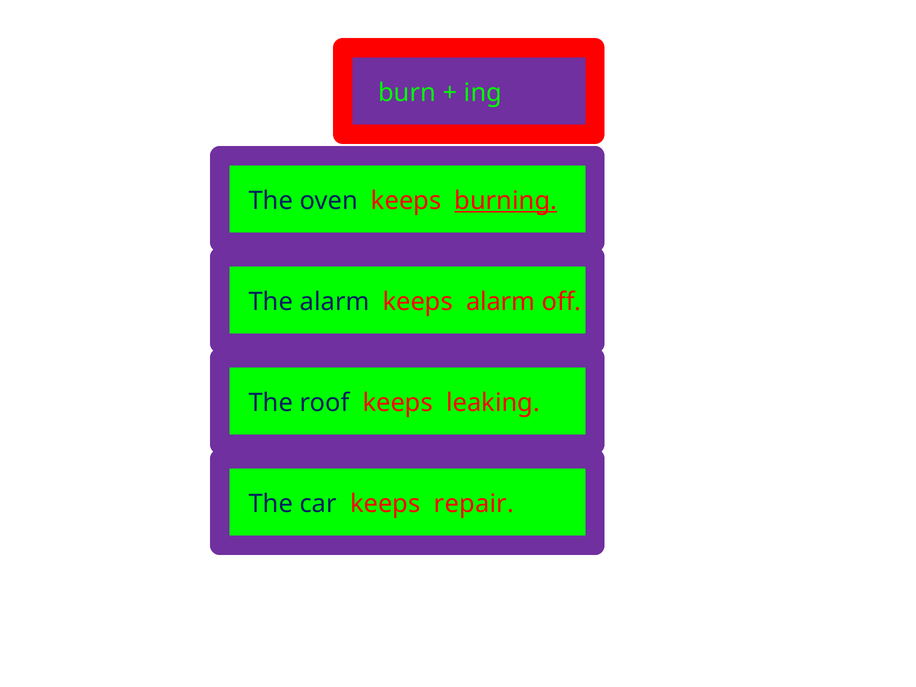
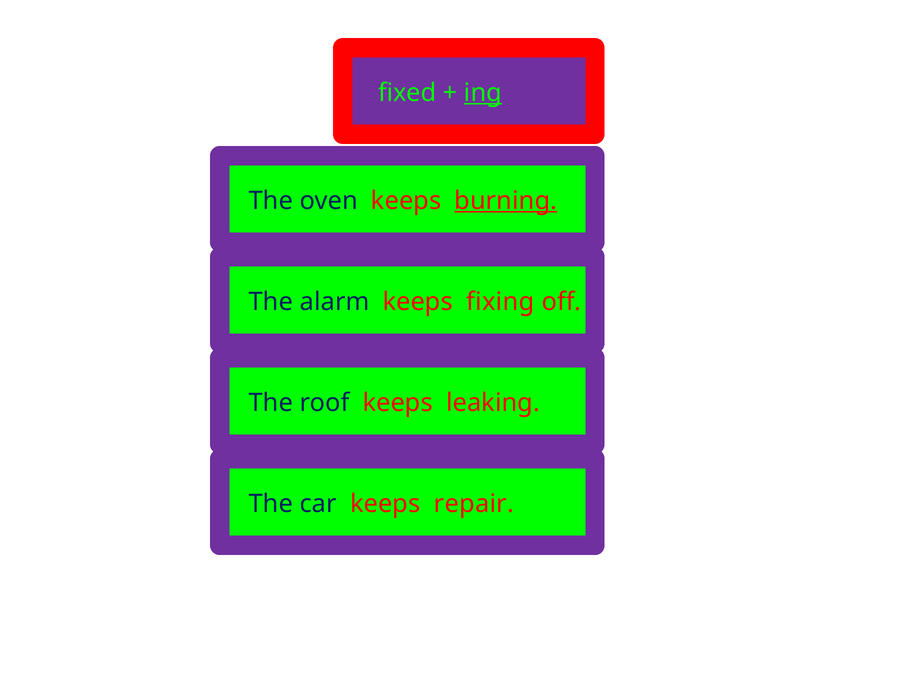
burn at (407, 93): burn -> fixed
ing underline: none -> present
alarm at (501, 302): alarm -> fixing
